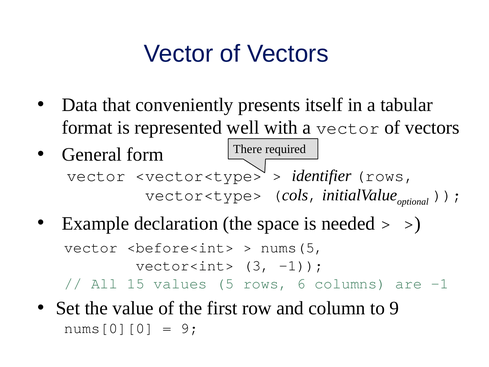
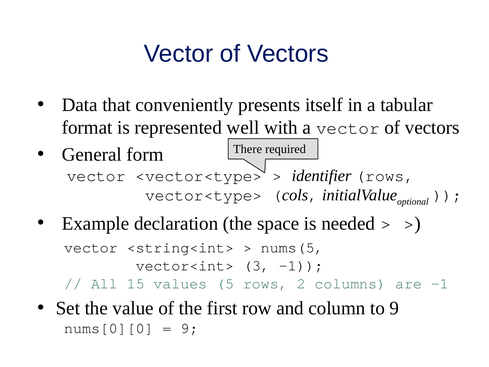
<before<int>: <before<int> -> <string<int>
6: 6 -> 2
